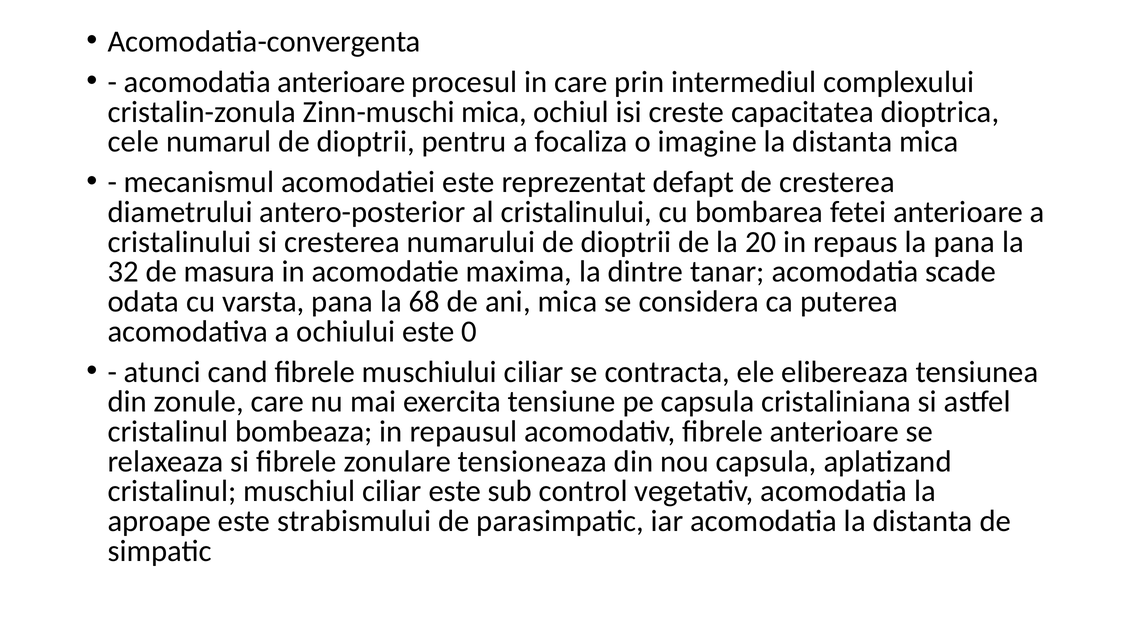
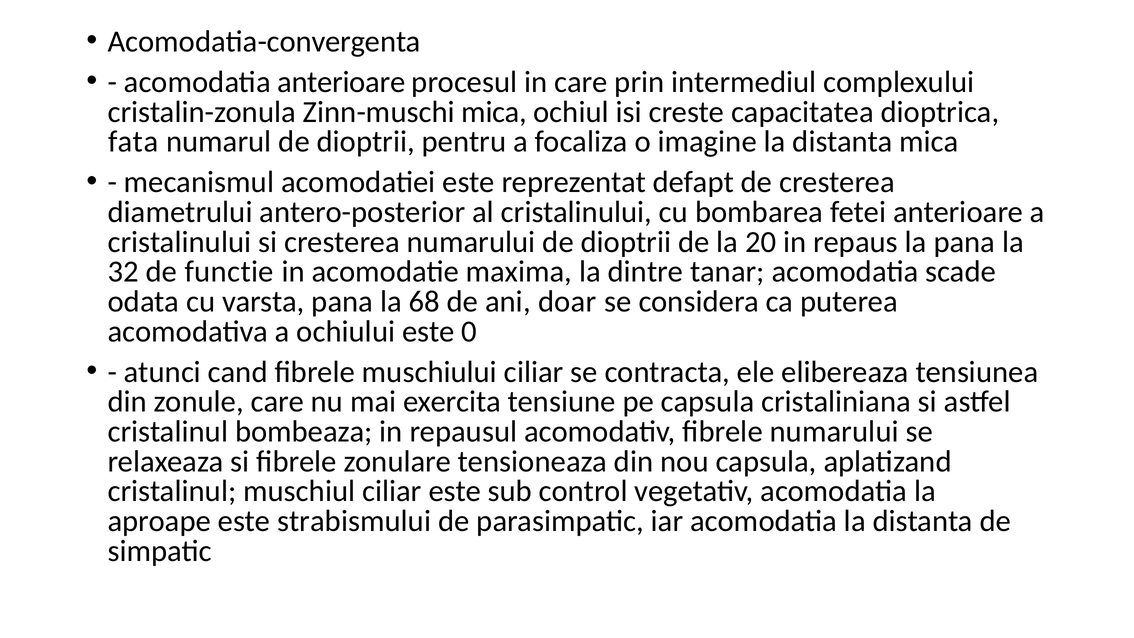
cele: cele -> fata
masura: masura -> functie
ani mica: mica -> doar
fibrele anterioare: anterioare -> numarului
